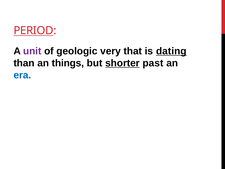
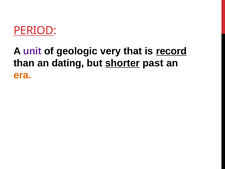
dating: dating -> record
things: things -> dating
era colour: blue -> orange
